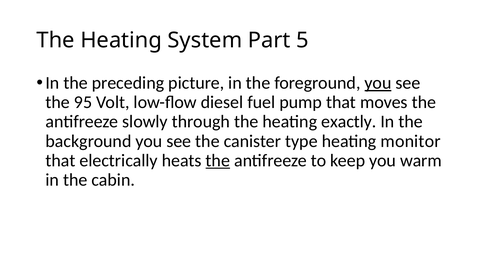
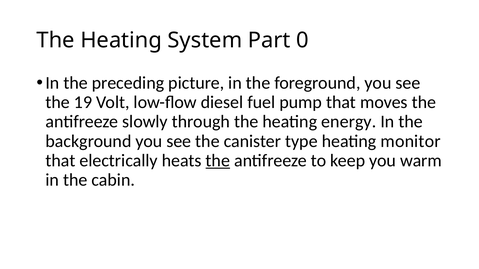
5: 5 -> 0
you at (378, 83) underline: present -> none
95: 95 -> 19
exactly: exactly -> energy
